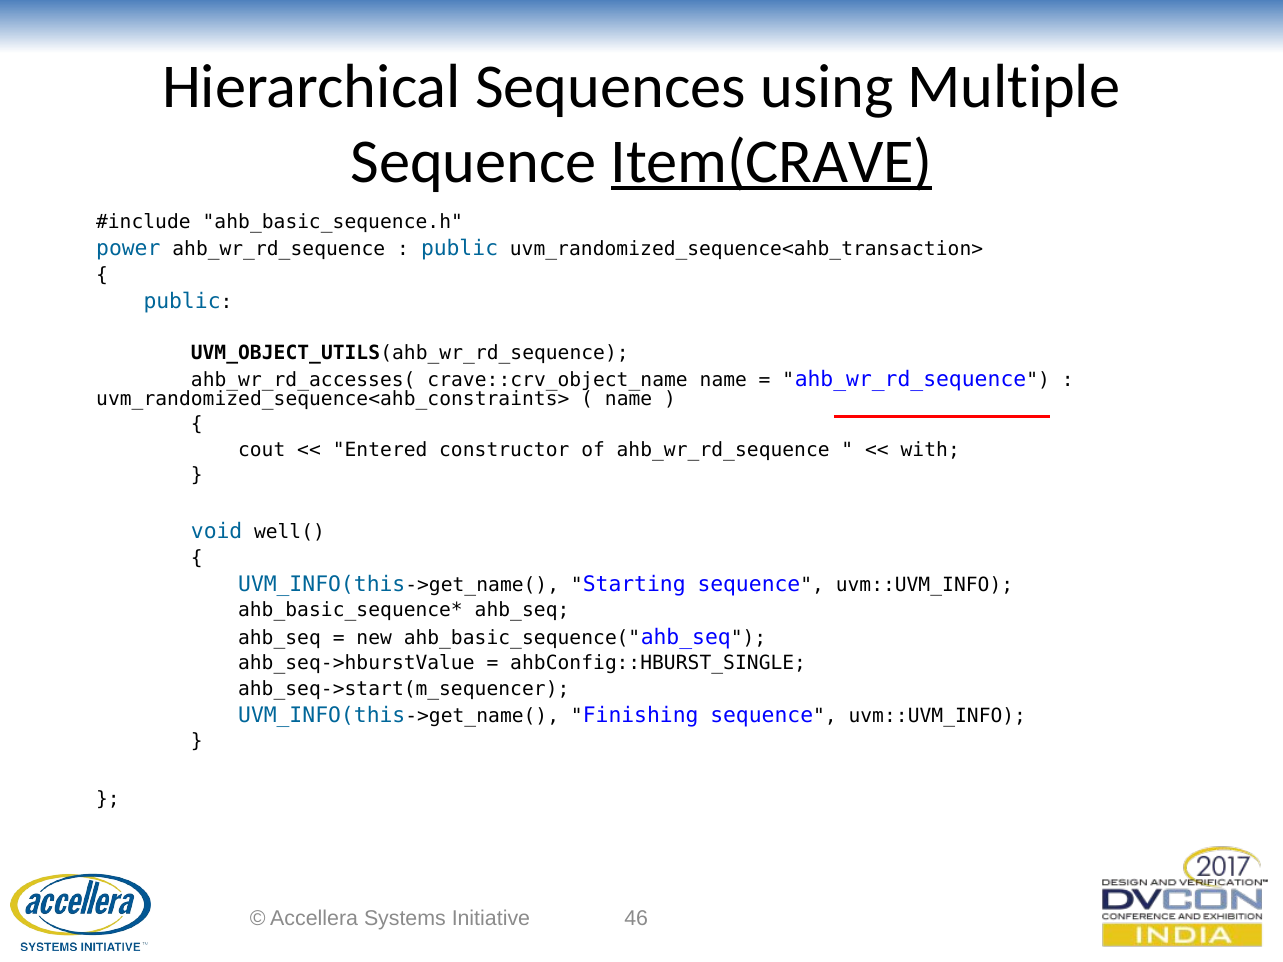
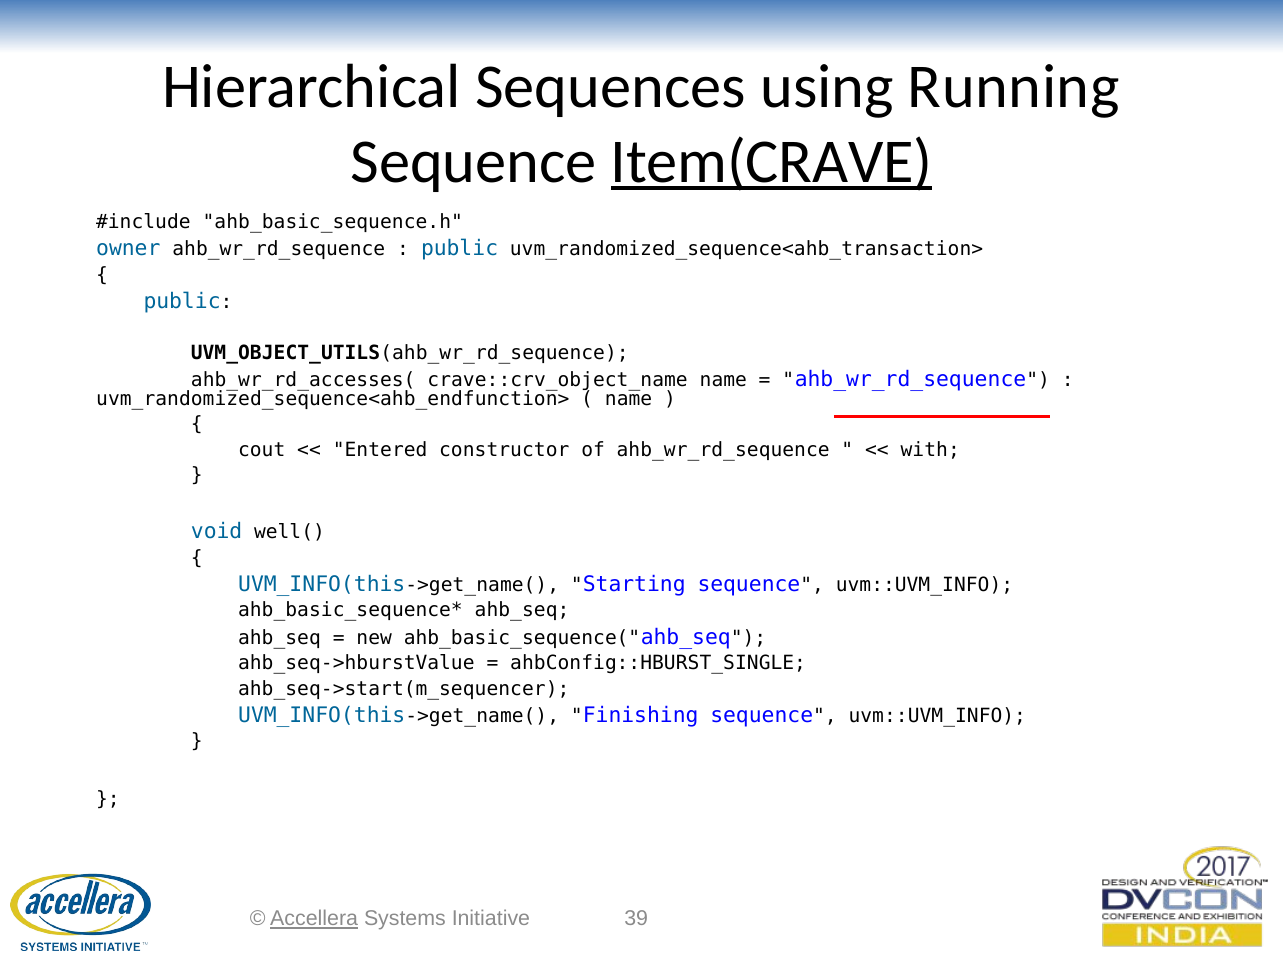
Multiple: Multiple -> Running
power: power -> owner
uvm_randomized_sequence<ahb_constraints>: uvm_randomized_sequence<ahb_constraints> -> uvm_randomized_sequence<ahb_endfunction>
Accellera underline: none -> present
46: 46 -> 39
